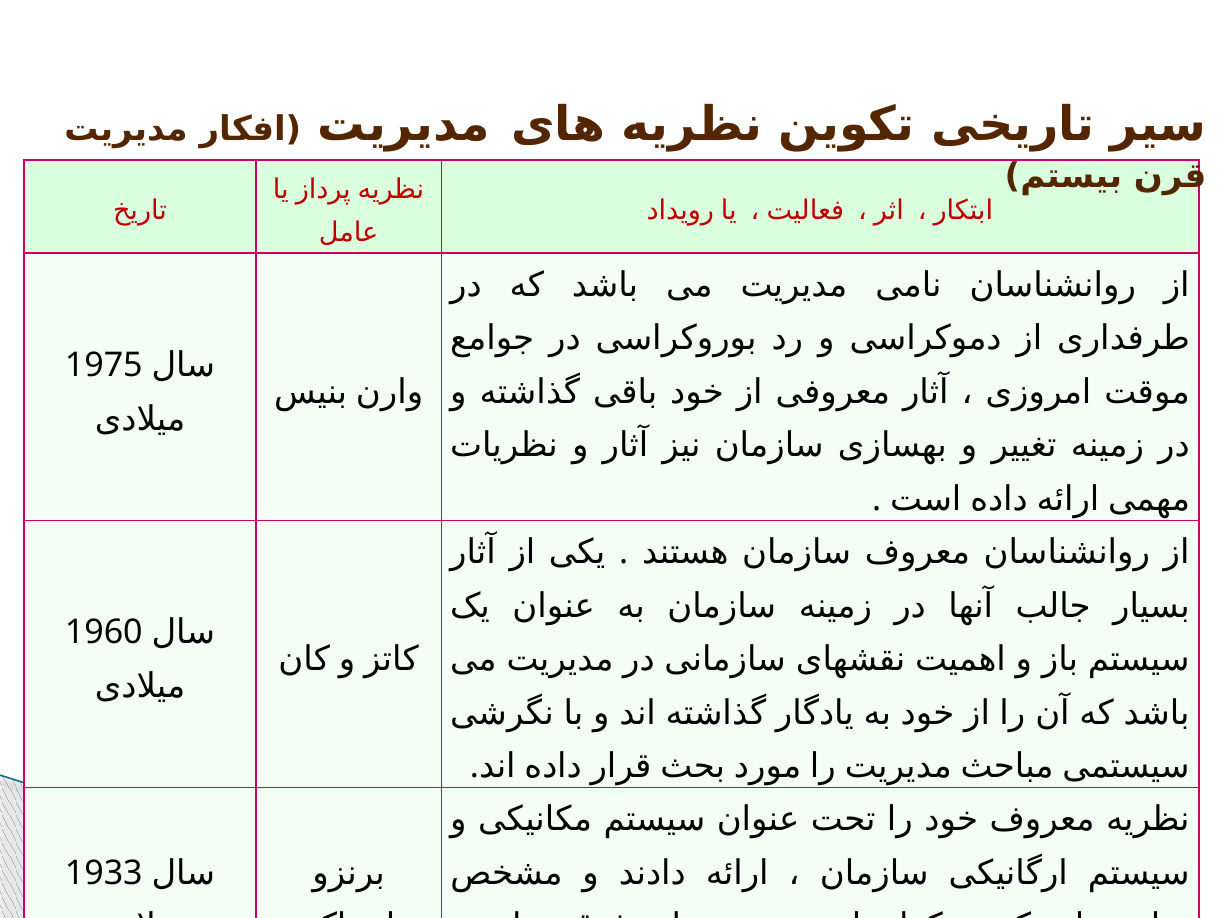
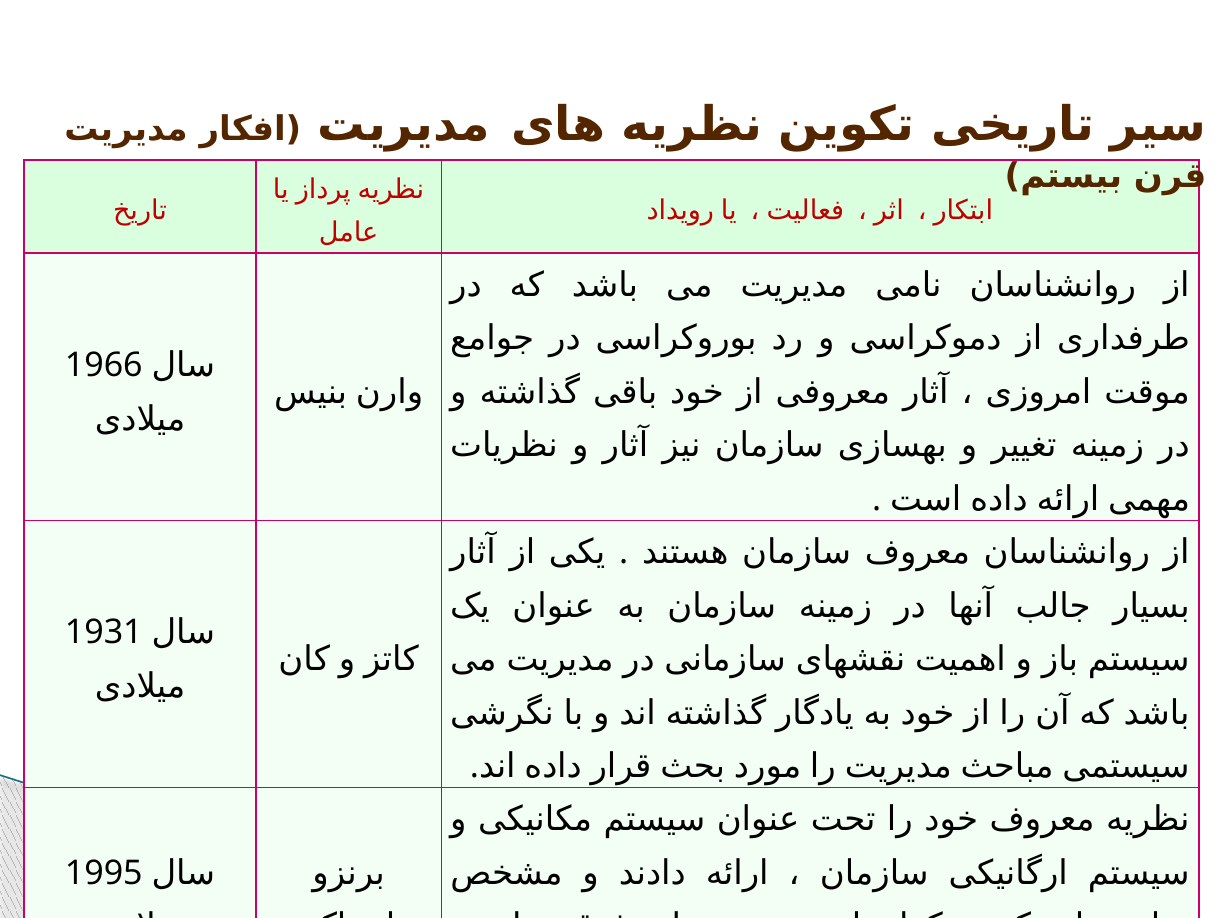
1975: 1975 -> 1966
1960: 1960 -> 1931
1933: 1933 -> 1995
